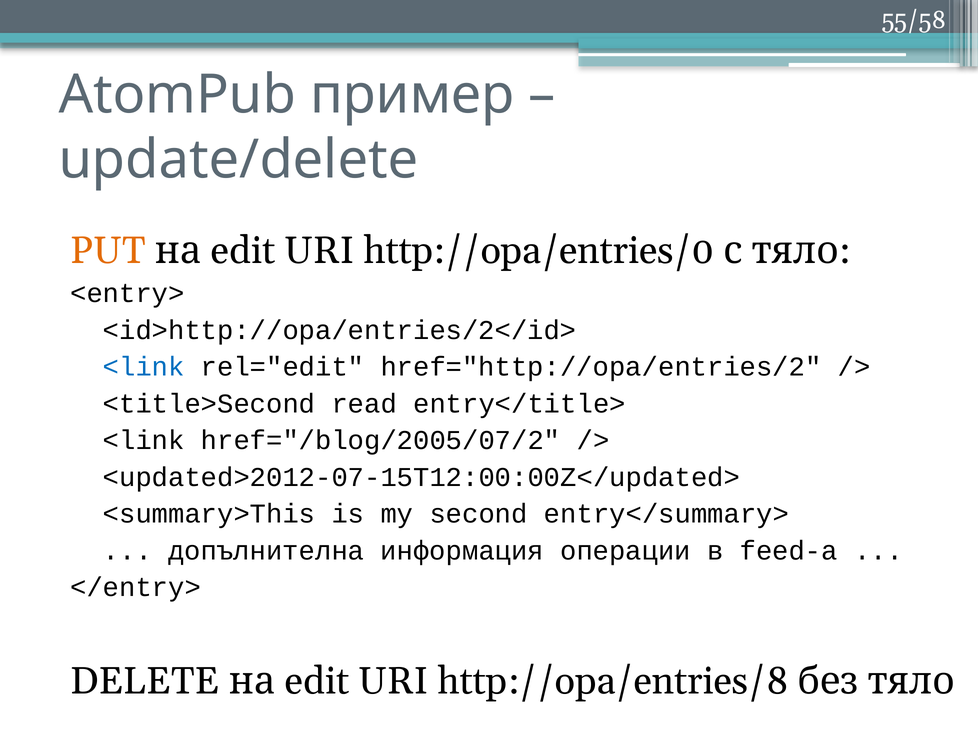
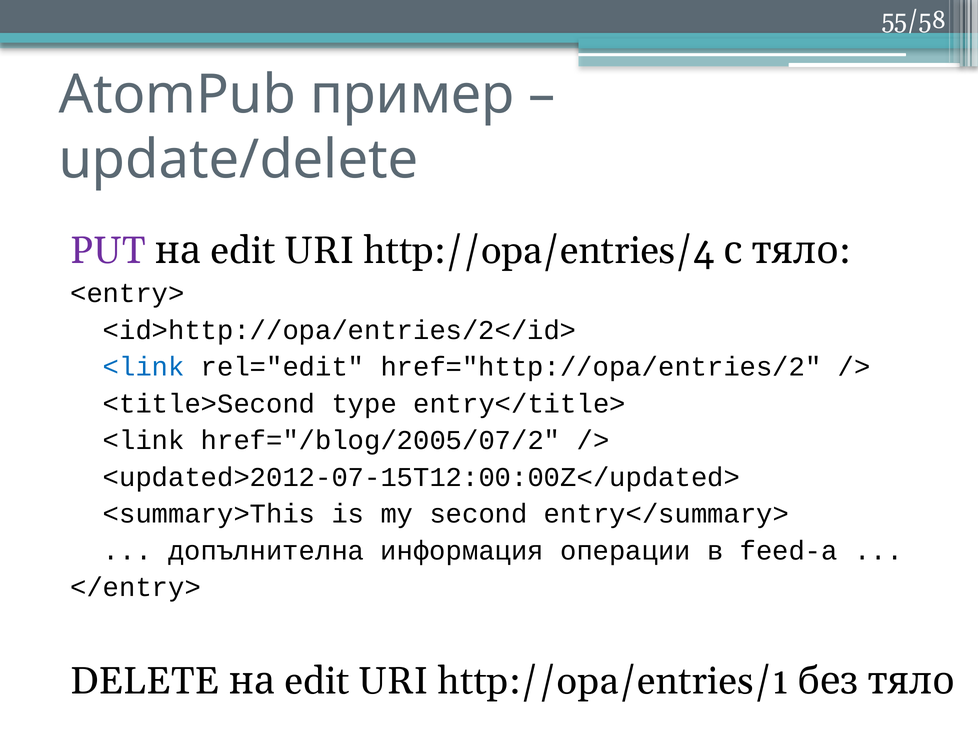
PUT colour: orange -> purple
http://opa/entries/0: http://opa/entries/0 -> http://opa/entries/4
read: read -> type
http://opa/entries/8: http://opa/entries/8 -> http://opa/entries/1
